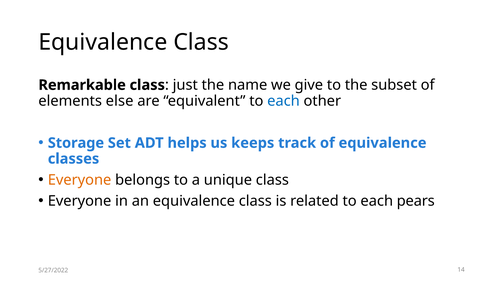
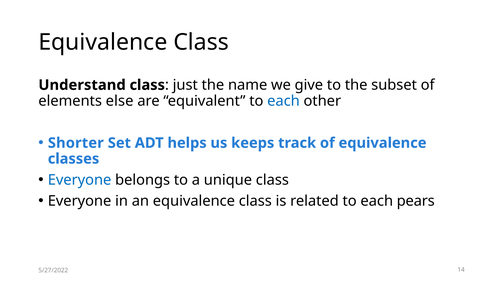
Remarkable: Remarkable -> Understand
Storage: Storage -> Shorter
Everyone at (80, 180) colour: orange -> blue
